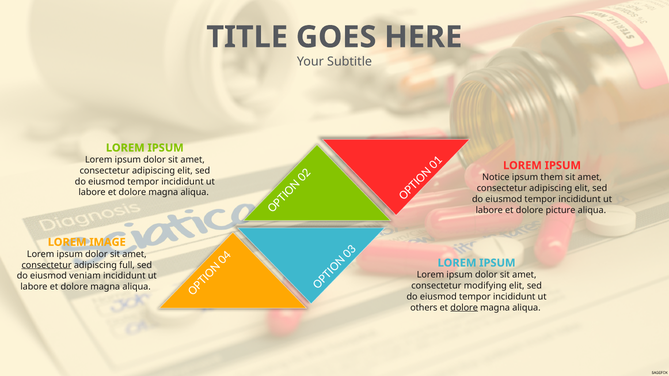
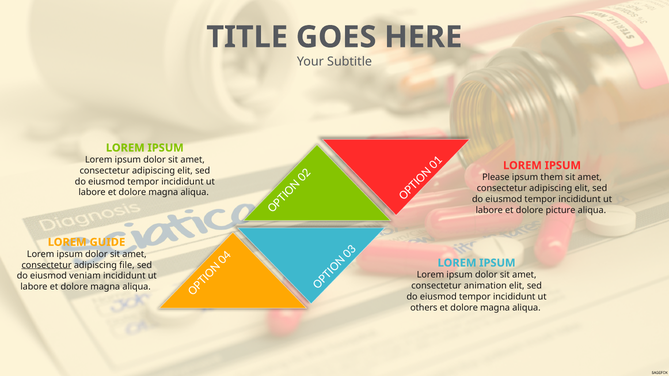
Notice: Notice -> Please
IMAGE: IMAGE -> GUIDE
full: full -> file
modifying: modifying -> animation
dolore at (464, 308) underline: present -> none
